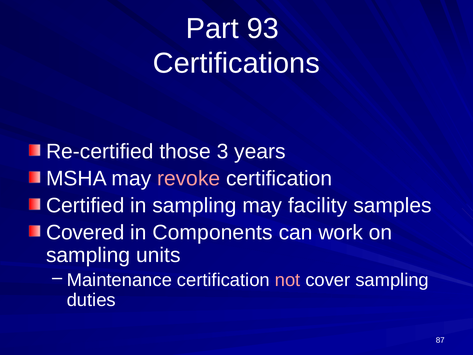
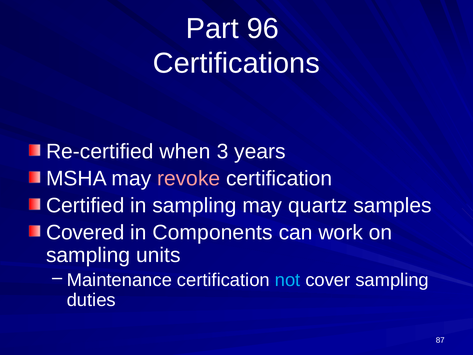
93: 93 -> 96
those: those -> when
facility: facility -> quartz
not colour: pink -> light blue
